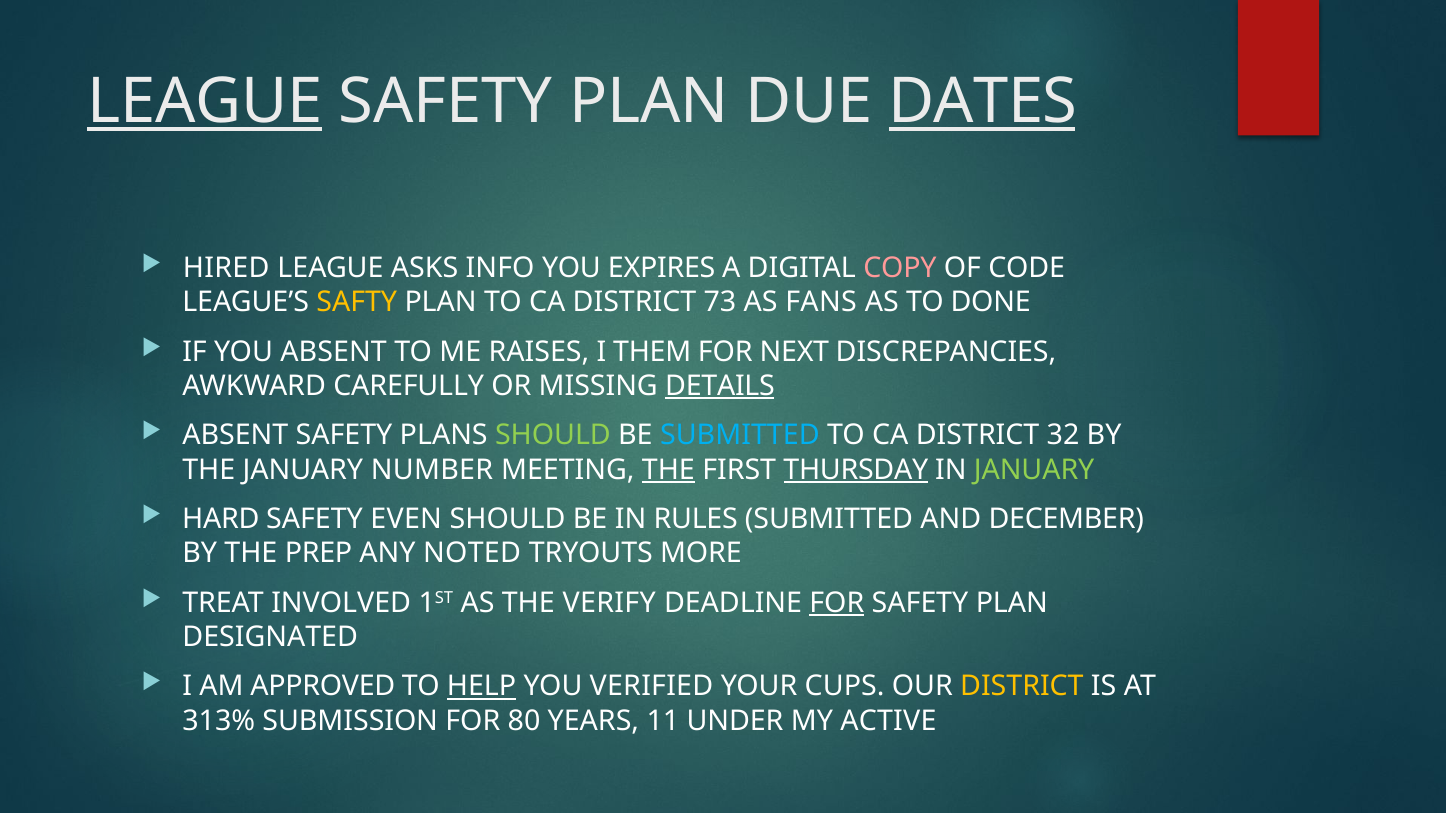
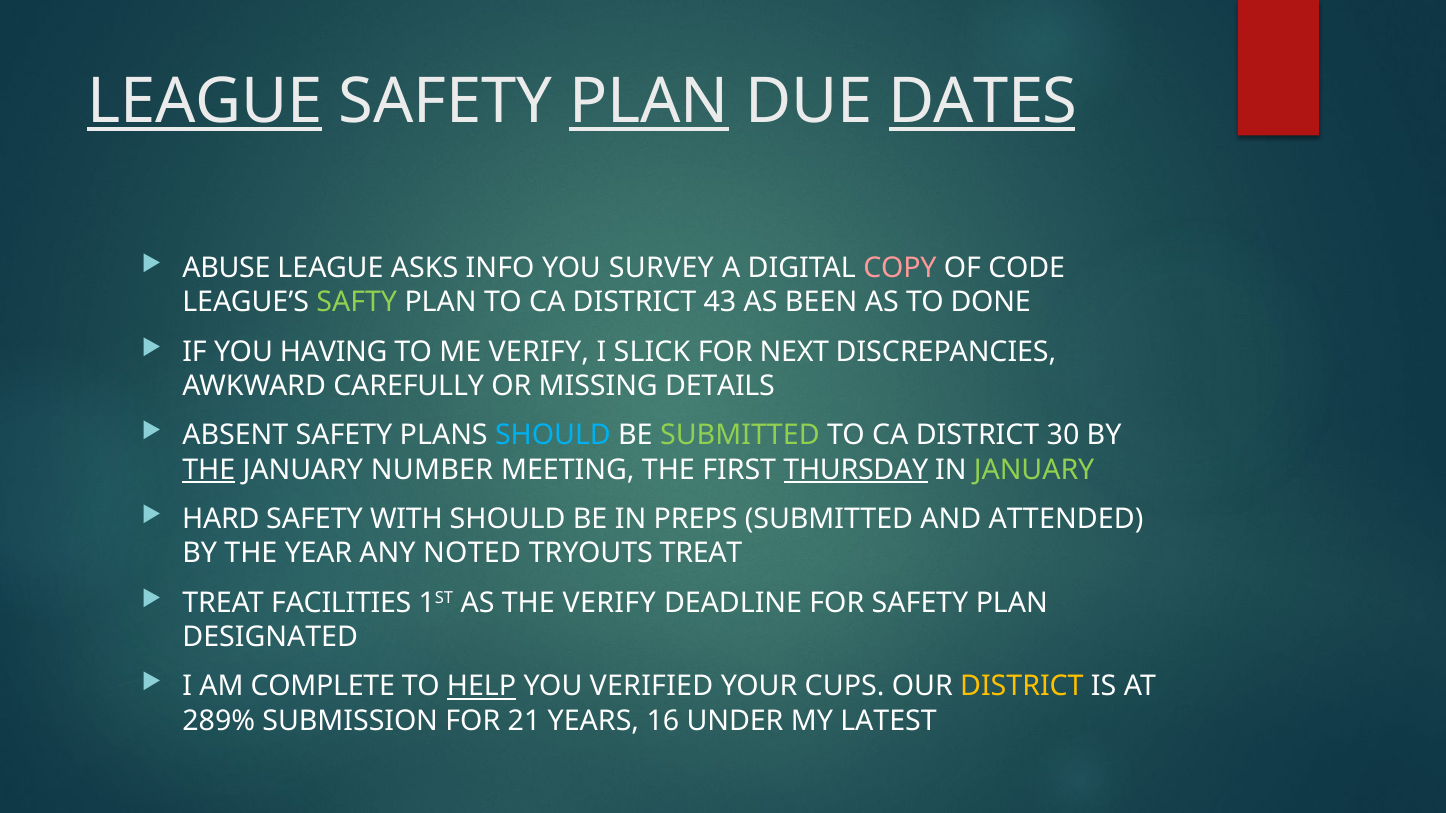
PLAN at (649, 102) underline: none -> present
HIRED: HIRED -> ABUSE
EXPIRES: EXPIRES -> SURVEY
SAFTY colour: yellow -> light green
73: 73 -> 43
FANS: FANS -> BEEN
YOU ABSENT: ABSENT -> HAVING
ME RAISES: RAISES -> VERIFY
THEM: THEM -> SLICK
DETAILS underline: present -> none
SHOULD at (553, 436) colour: light green -> light blue
SUBMITTED at (740, 436) colour: light blue -> light green
32: 32 -> 30
THE at (209, 470) underline: none -> present
THE at (668, 470) underline: present -> none
EVEN: EVEN -> WITH
RULES: RULES -> PREPS
DECEMBER: DECEMBER -> ATTENDED
PREP: PREP -> YEAR
TRYOUTS MORE: MORE -> TREAT
INVOLVED: INVOLVED -> FACILITIES
FOR at (837, 603) underline: present -> none
APPROVED: APPROVED -> COMPLETE
313%: 313% -> 289%
80: 80 -> 21
11: 11 -> 16
ACTIVE: ACTIVE -> LATEST
